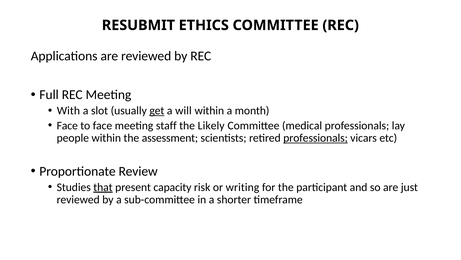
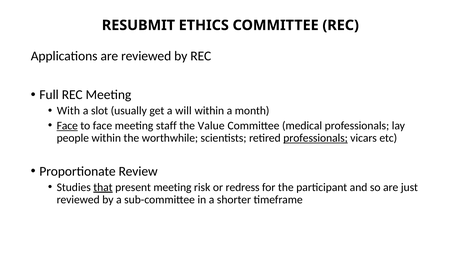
get underline: present -> none
Face at (67, 125) underline: none -> present
Likely: Likely -> Value
assessment: assessment -> worthwhile
present capacity: capacity -> meeting
writing: writing -> redress
